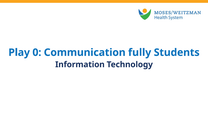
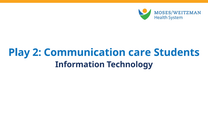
0: 0 -> 2
fully: fully -> care
